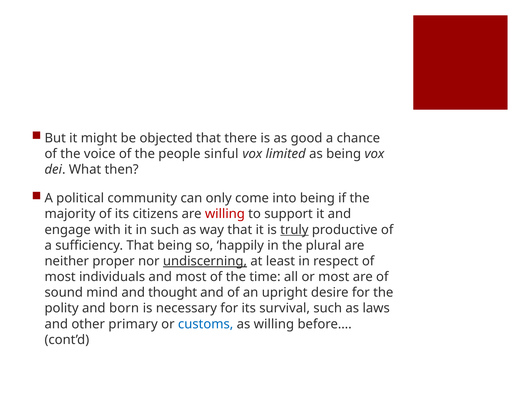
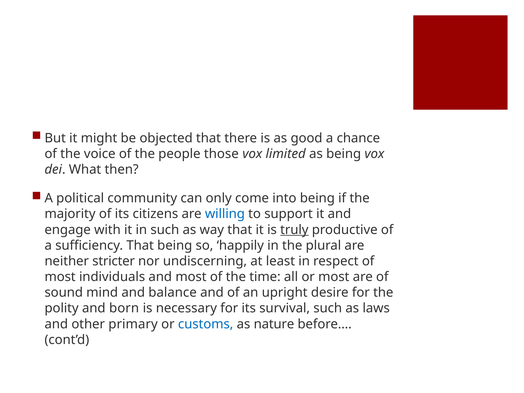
sinful: sinful -> those
willing at (225, 214) colour: red -> blue
proper: proper -> stricter
undiscerning underline: present -> none
thought: thought -> balance
as willing: willing -> nature
